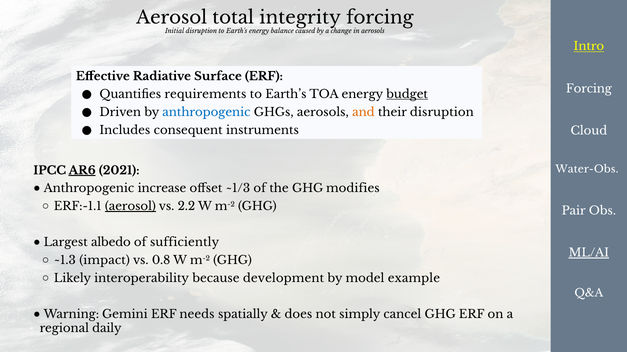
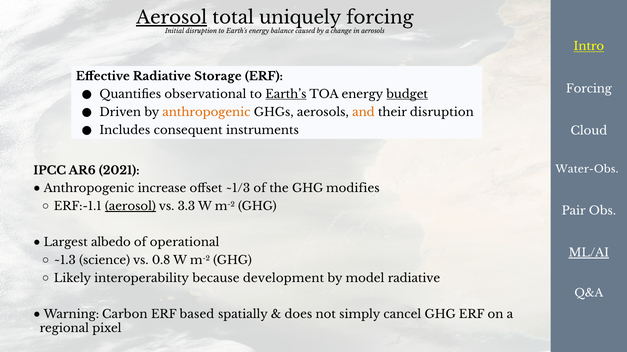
Aerosol at (172, 18) underline: none -> present
integrity: integrity -> uniquely
Surface: Surface -> Storage
requirements: requirements -> observational
Earth’s underline: none -> present
anthropogenic at (206, 112) colour: blue -> orange
AR6 underline: present -> none
2.2: 2.2 -> 3.3
sufficiently: sufficiently -> operational
impact: impact -> science
model example: example -> radiative
Gemini: Gemini -> Carbon
needs: needs -> based
daily: daily -> pixel
